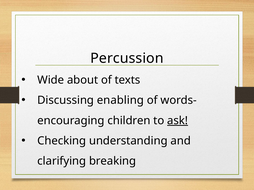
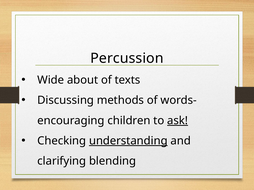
enabling: enabling -> methods
understanding underline: none -> present
breaking: breaking -> blending
